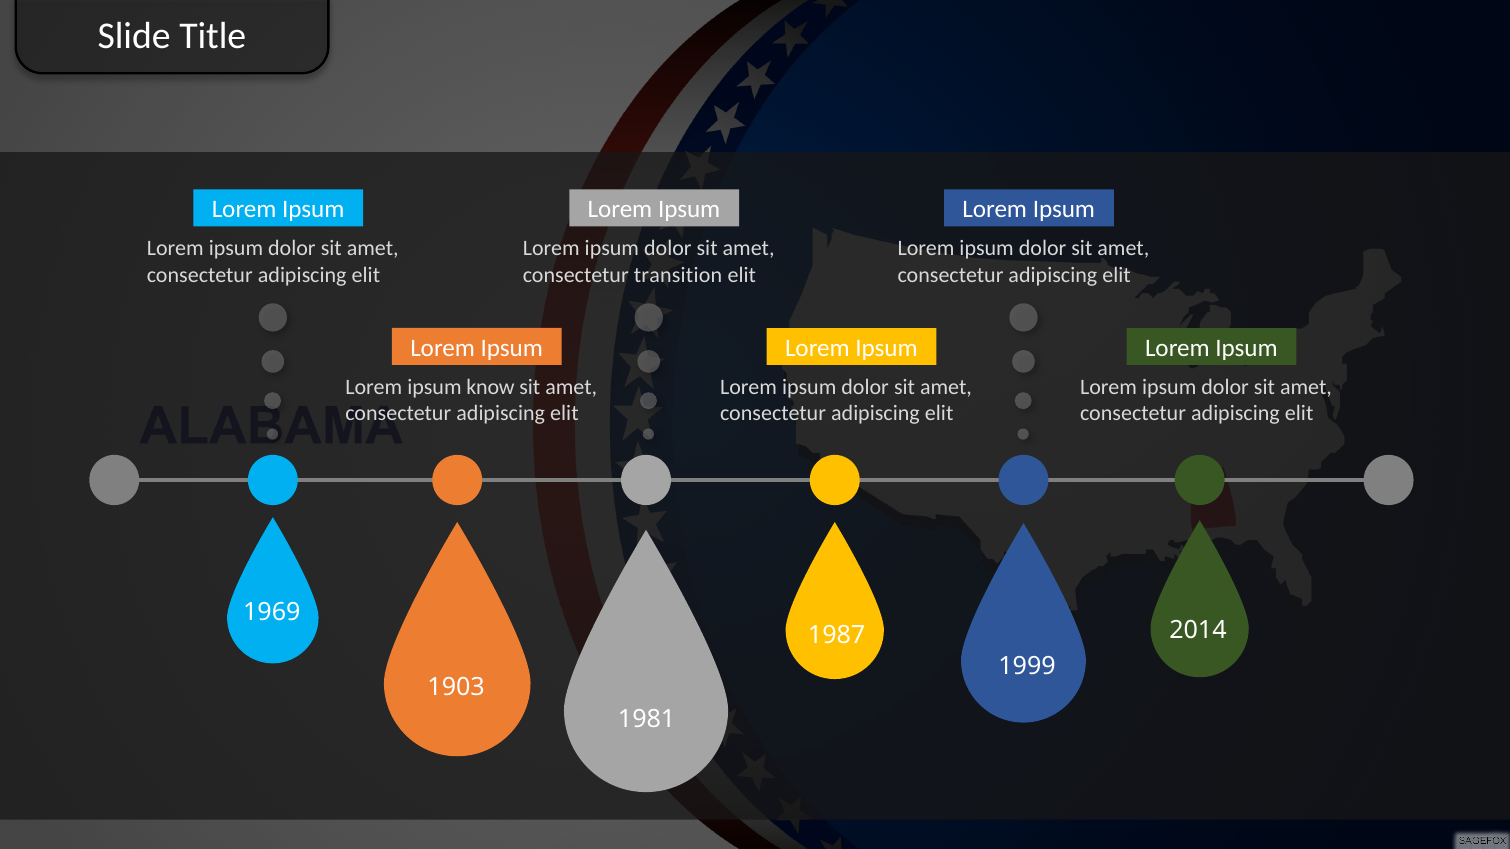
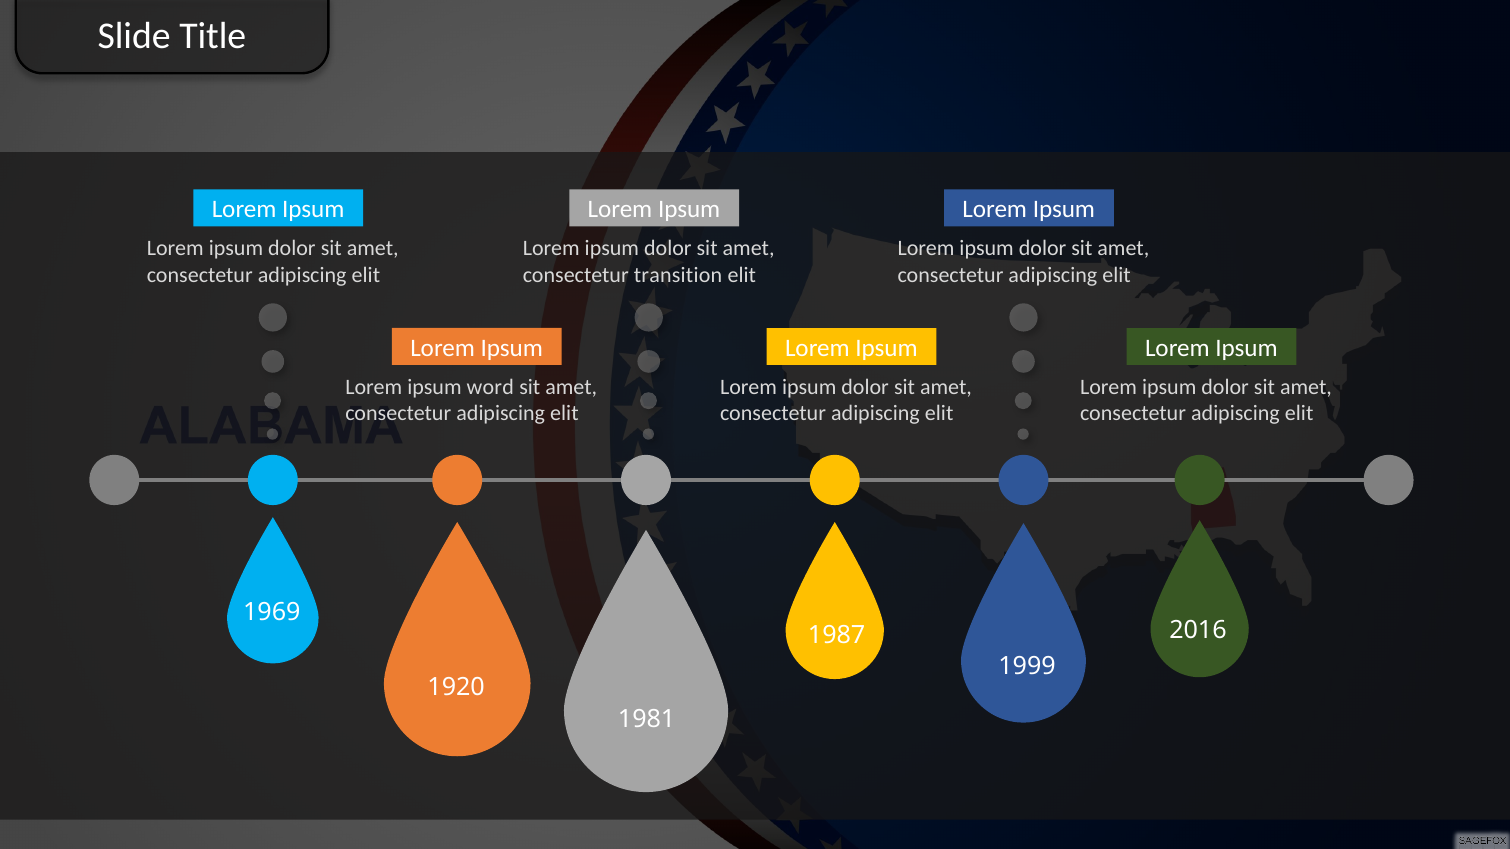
know: know -> word
2014: 2014 -> 2016
1903: 1903 -> 1920
